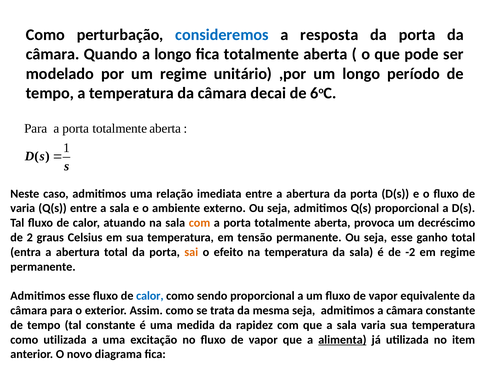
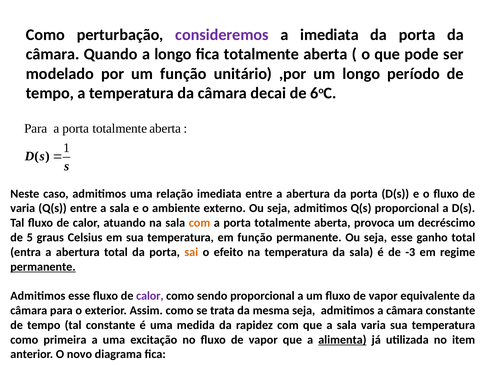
consideremos colour: blue -> purple
a resposta: resposta -> imediata
um regime: regime -> função
2: 2 -> 5
em tensão: tensão -> função
-2: -2 -> -3
permanente at (43, 266) underline: none -> present
calor at (150, 295) colour: blue -> purple
como utilizada: utilizada -> primeira
